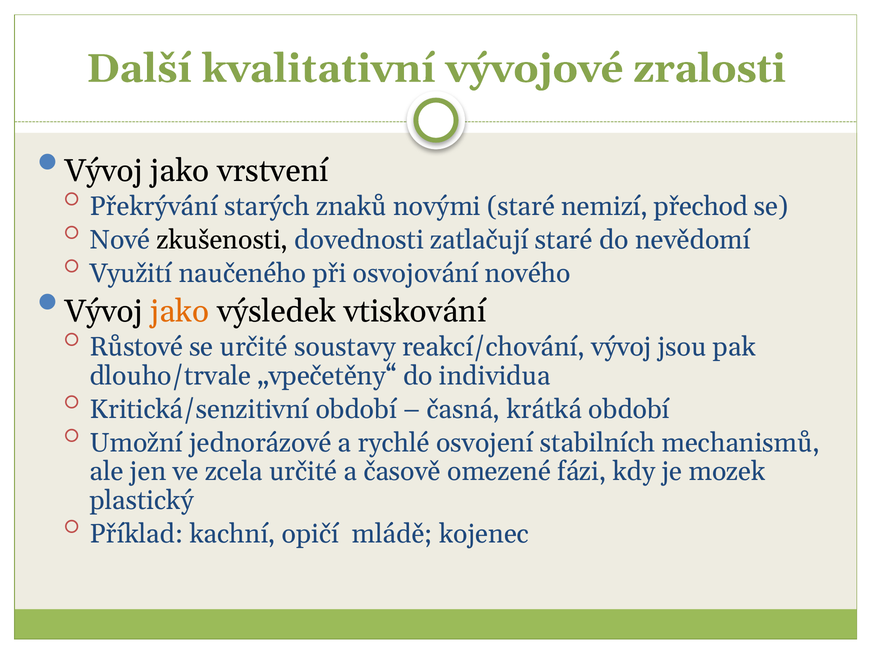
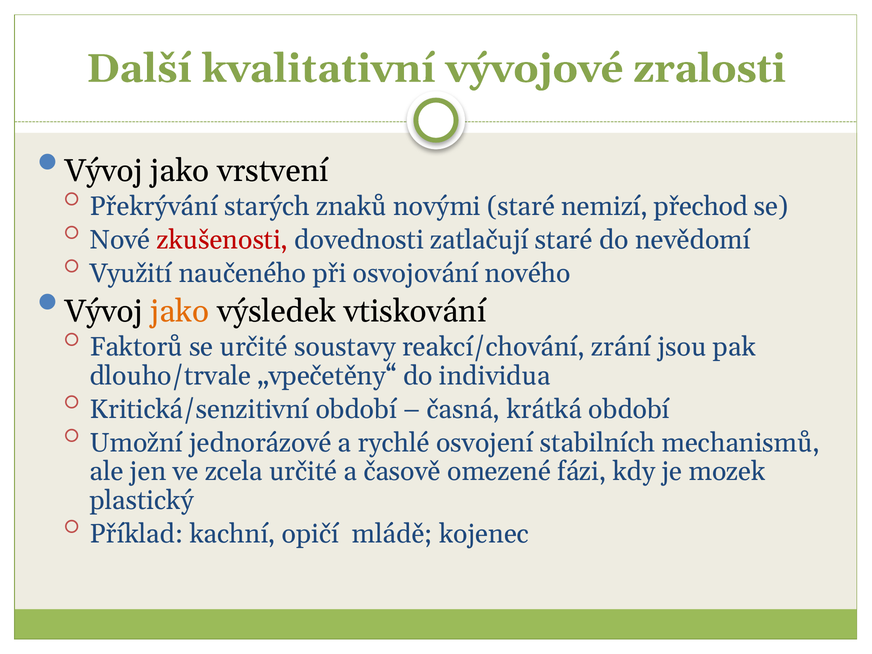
zkušenosti colour: black -> red
Růstové: Růstové -> Faktorů
reakcí/chování vývoj: vývoj -> zrání
